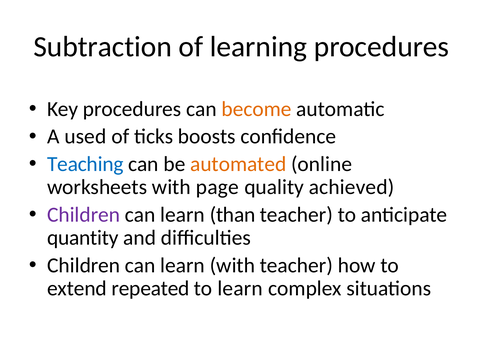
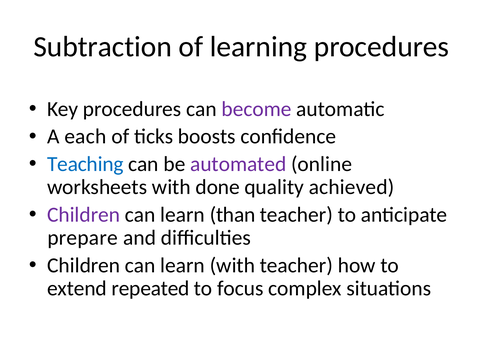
become colour: orange -> purple
used: used -> each
automated colour: orange -> purple
page: page -> done
quantity: quantity -> prepare
to learn: learn -> focus
